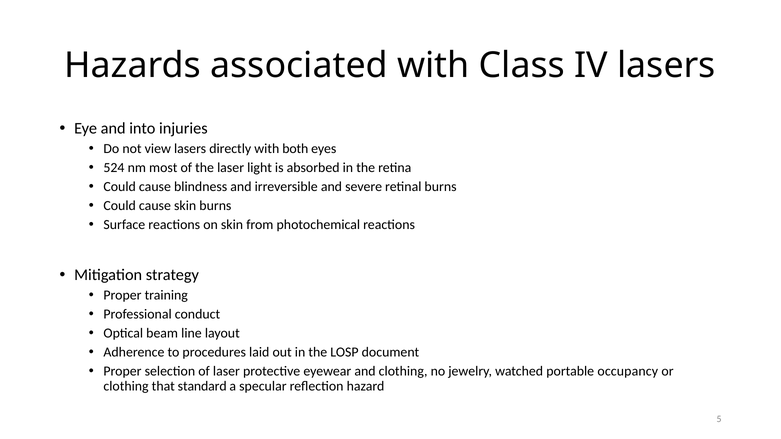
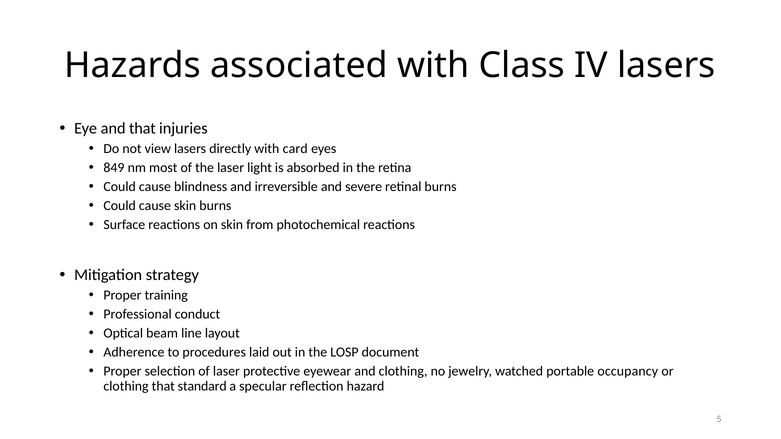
and into: into -> that
both: both -> card
524: 524 -> 849
